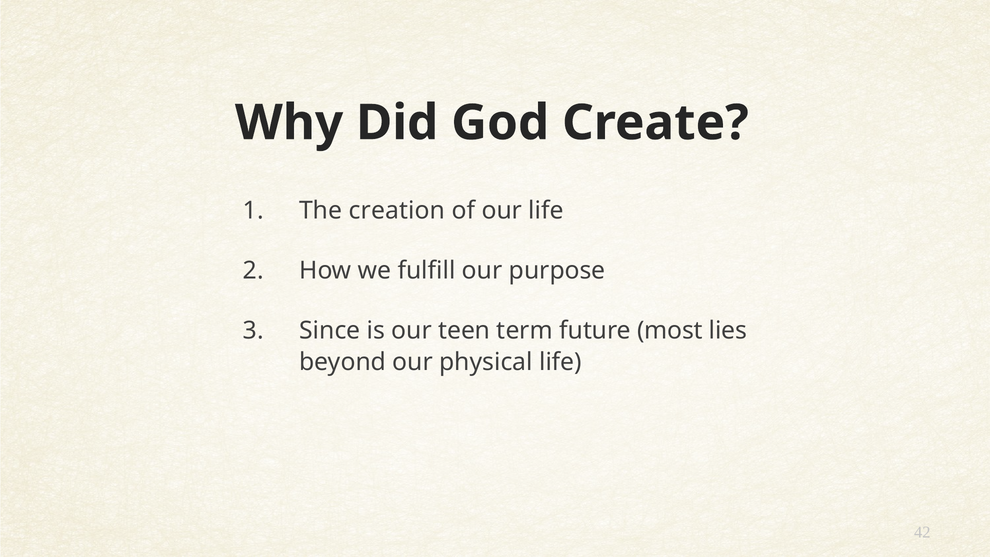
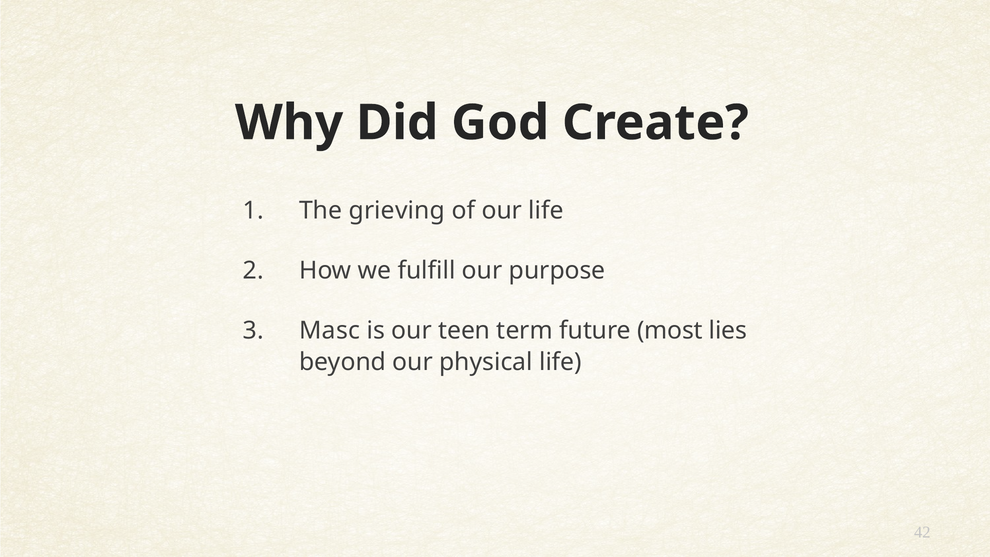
creation: creation -> grieving
Since: Since -> Masc
